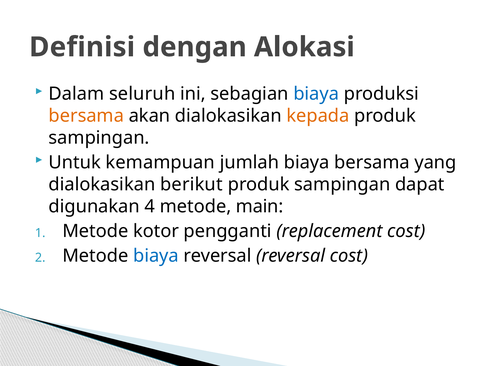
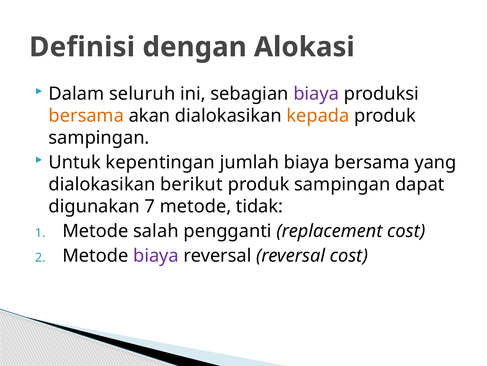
biaya at (316, 94) colour: blue -> purple
kemampuan: kemampuan -> kepentingan
4: 4 -> 7
main: main -> tidak
kotor: kotor -> salah
biaya at (156, 255) colour: blue -> purple
